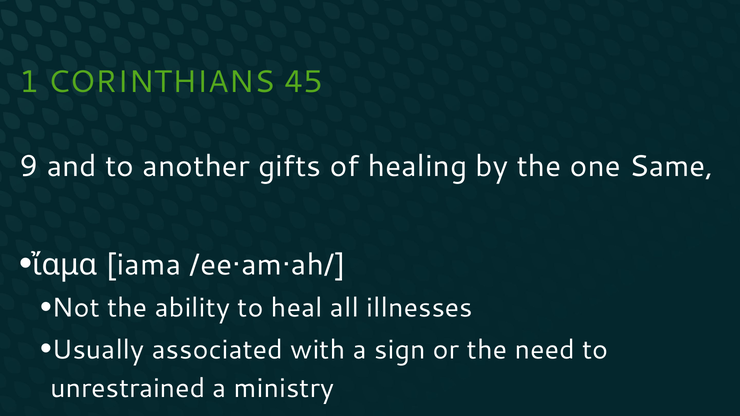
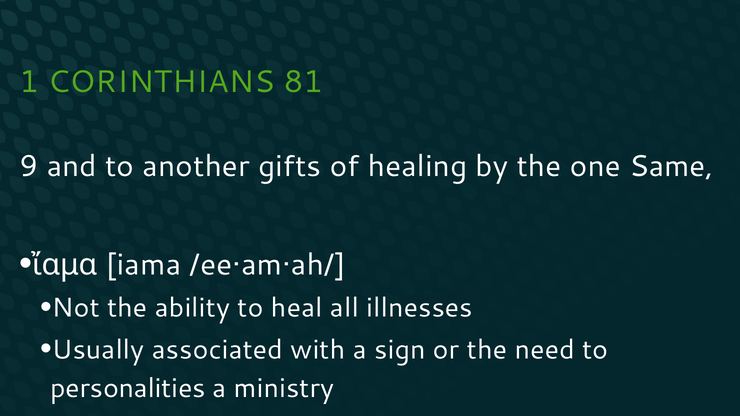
45: 45 -> 81
unrestrained: unrestrained -> personalities
